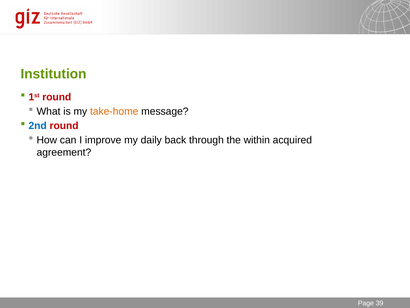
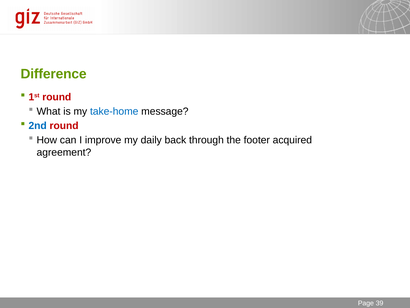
Institution: Institution -> Difference
take-home colour: orange -> blue
within: within -> footer
